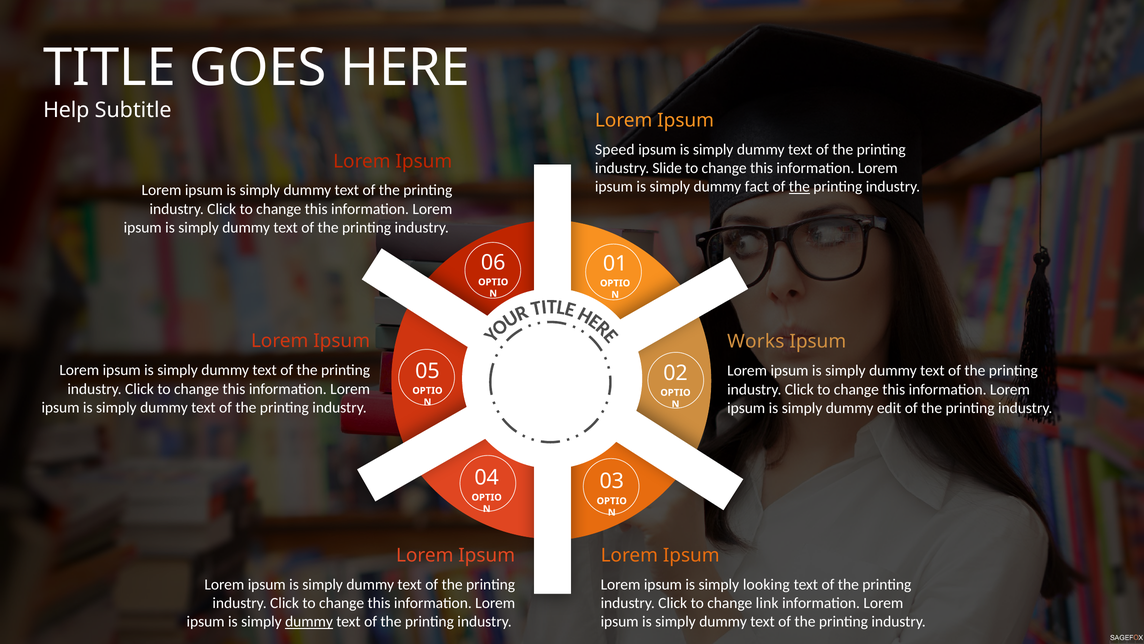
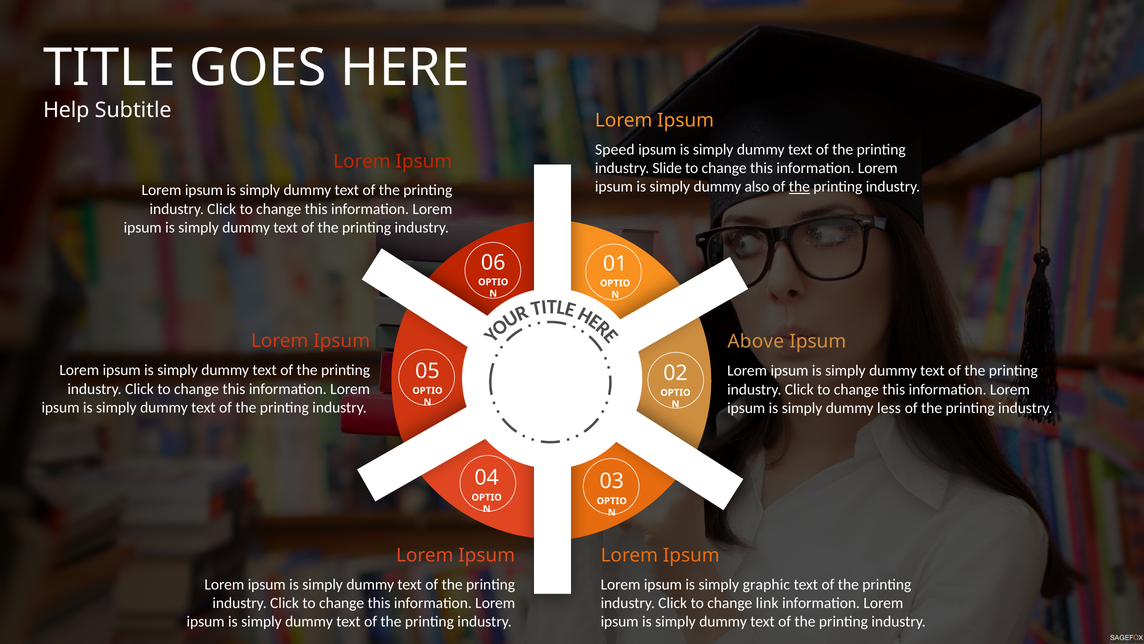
fact: fact -> also
Works: Works -> Above
edit: edit -> less
looking: looking -> graphic
dummy at (309, 621) underline: present -> none
